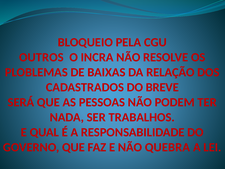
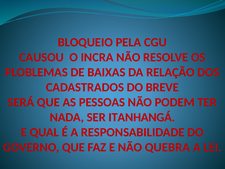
OUTROS: OUTROS -> CAUSOU
TRABALHOS: TRABALHOS -> ITANHANGÁ
